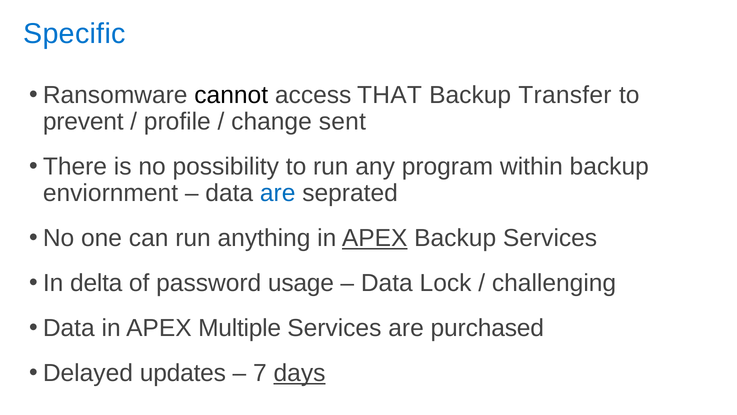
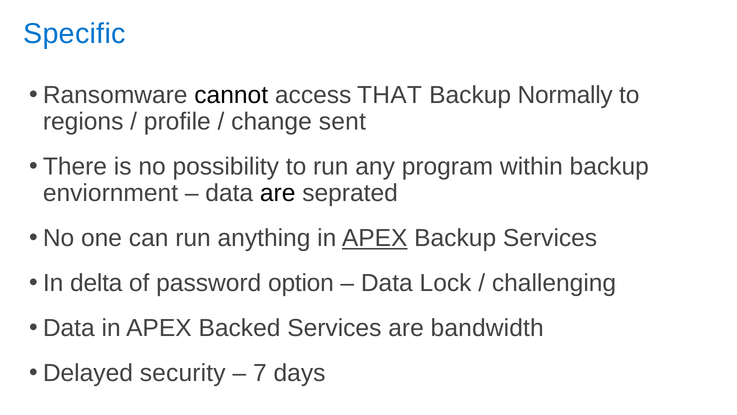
Transfer: Transfer -> Normally
prevent: prevent -> regions
are at (278, 193) colour: blue -> black
usage: usage -> option
Multiple: Multiple -> Backed
purchased: purchased -> bandwidth
updates: updates -> security
days underline: present -> none
